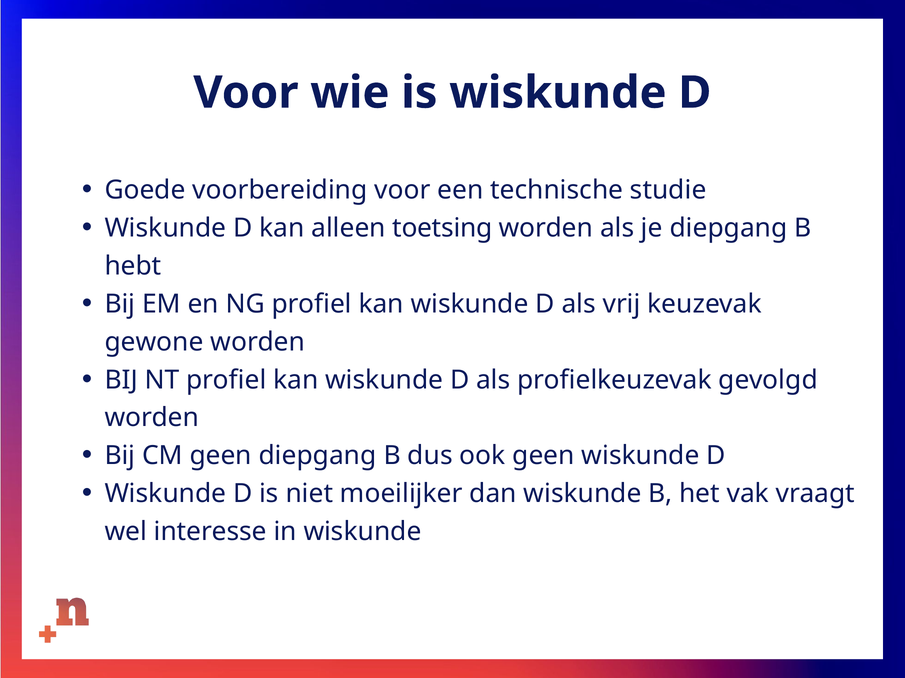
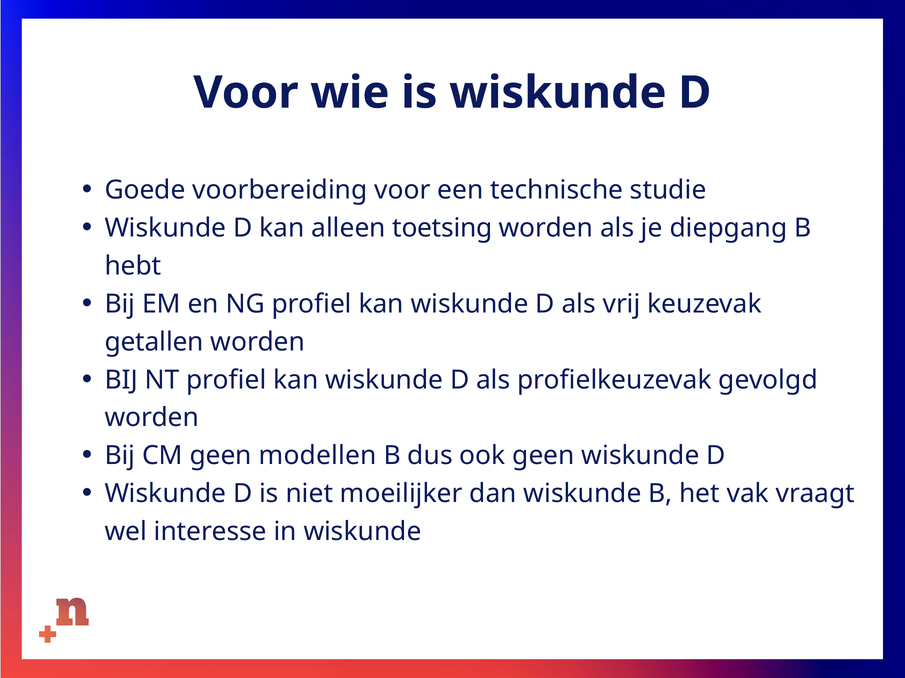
gewone: gewone -> getallen
geen diepgang: diepgang -> modellen
